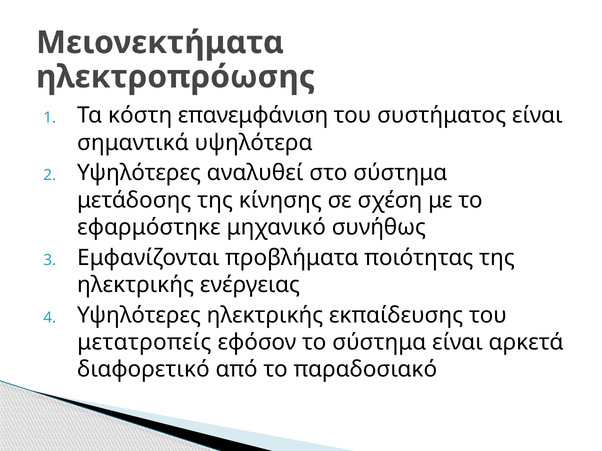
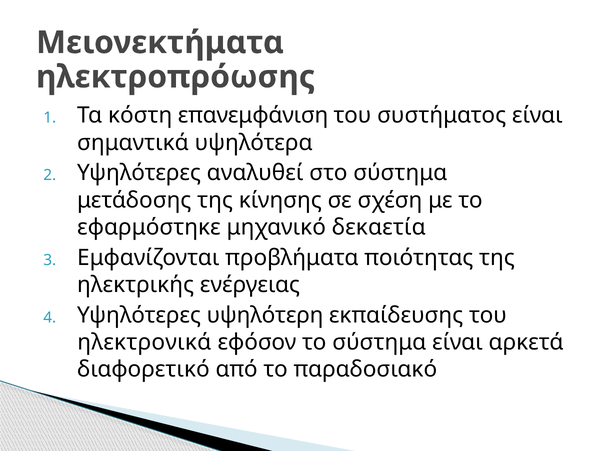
συνήθως: συνήθως -> δεκαετία
Υψηλότερες ηλεκτρικής: ηλεκτρικής -> υψηλότερη
μετατροπείς: μετατροπείς -> ηλεκτρονικά
